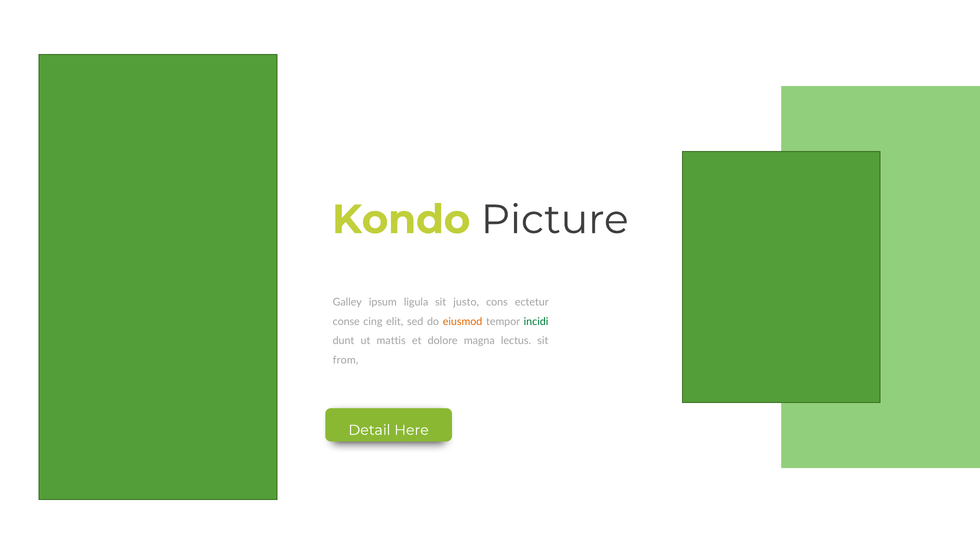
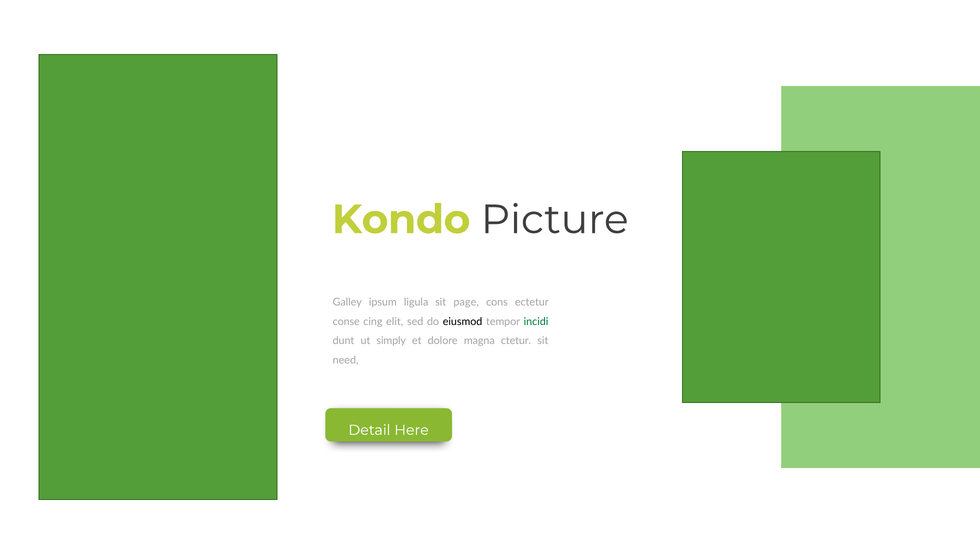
justo: justo -> page
eiusmod colour: orange -> black
mattis: mattis -> simply
lectus: lectus -> ctetur
from: from -> need
